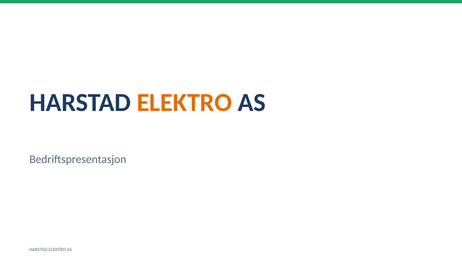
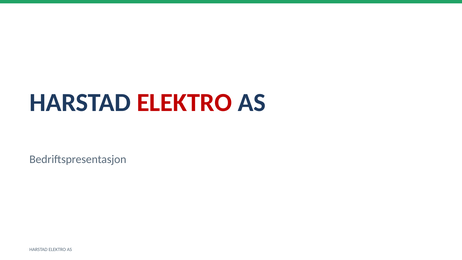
ELEKTRO at (184, 102) colour: orange -> red
